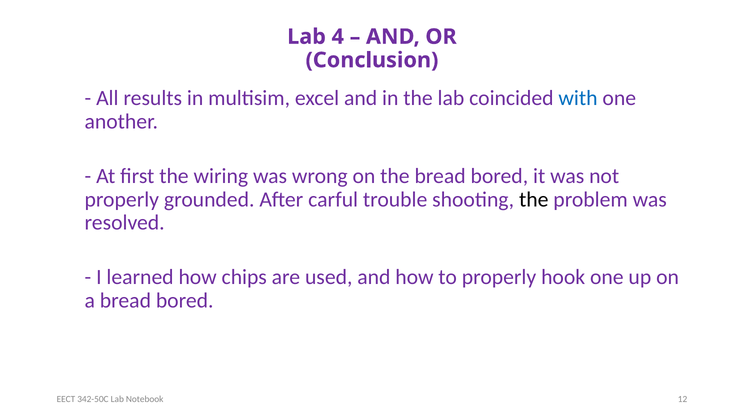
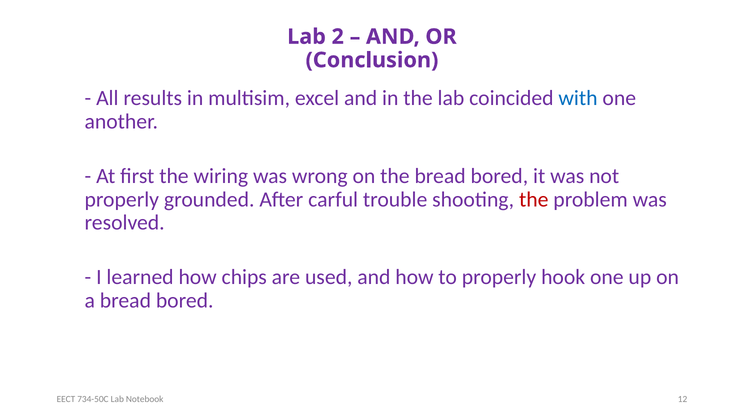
4: 4 -> 2
the at (534, 200) colour: black -> red
342-50C: 342-50C -> 734-50C
